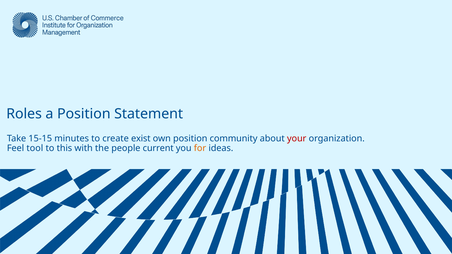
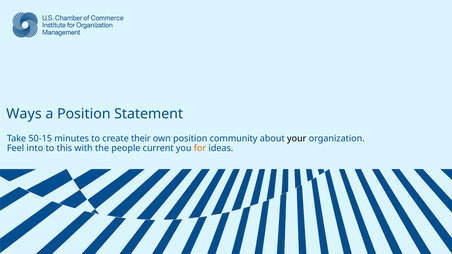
Roles: Roles -> Ways
15-15: 15-15 -> 50-15
exist: exist -> their
your colour: red -> black
tool: tool -> into
